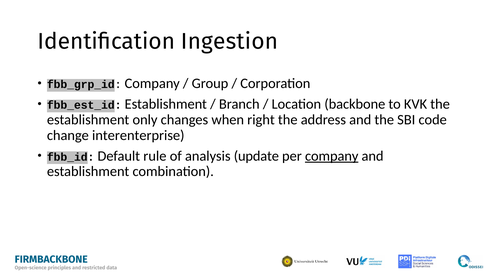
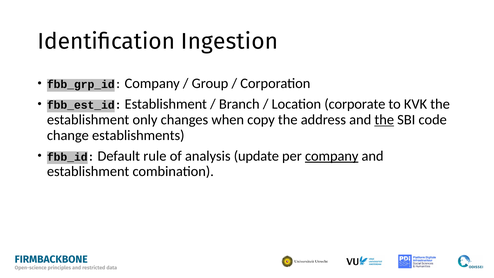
backbone: backbone -> corporate
right: right -> copy
the at (384, 120) underline: none -> present
interenterprise: interenterprise -> establishments
